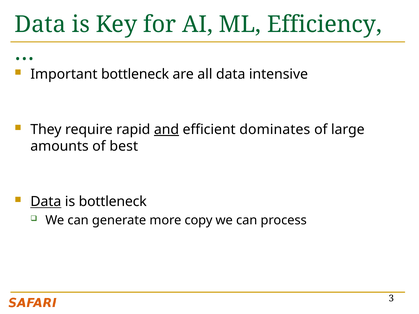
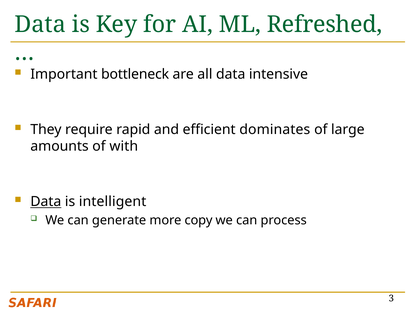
Efficiency: Efficiency -> Refreshed
and underline: present -> none
best: best -> with
is bottleneck: bottleneck -> intelligent
